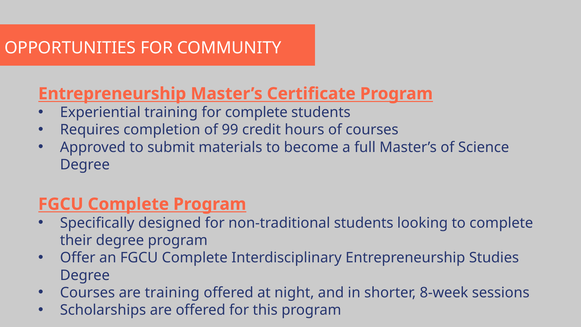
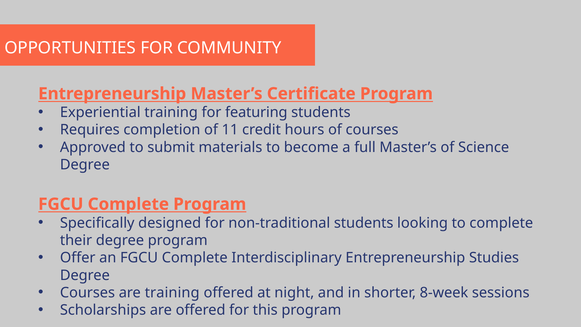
for complete: complete -> featuring
99: 99 -> 11
